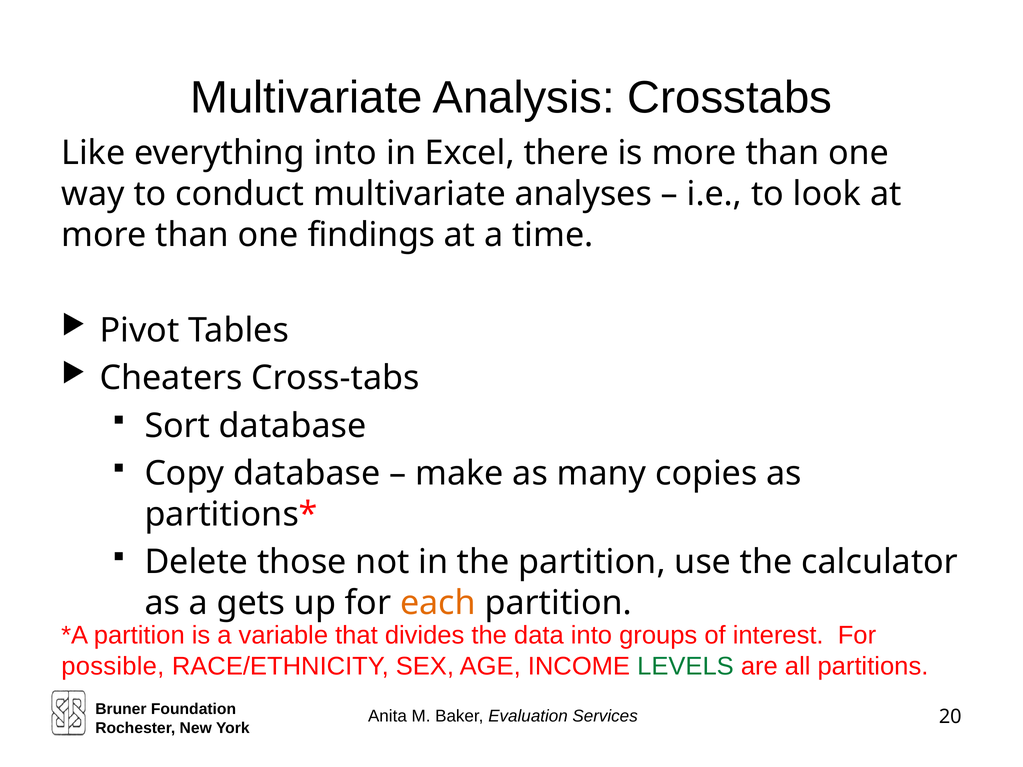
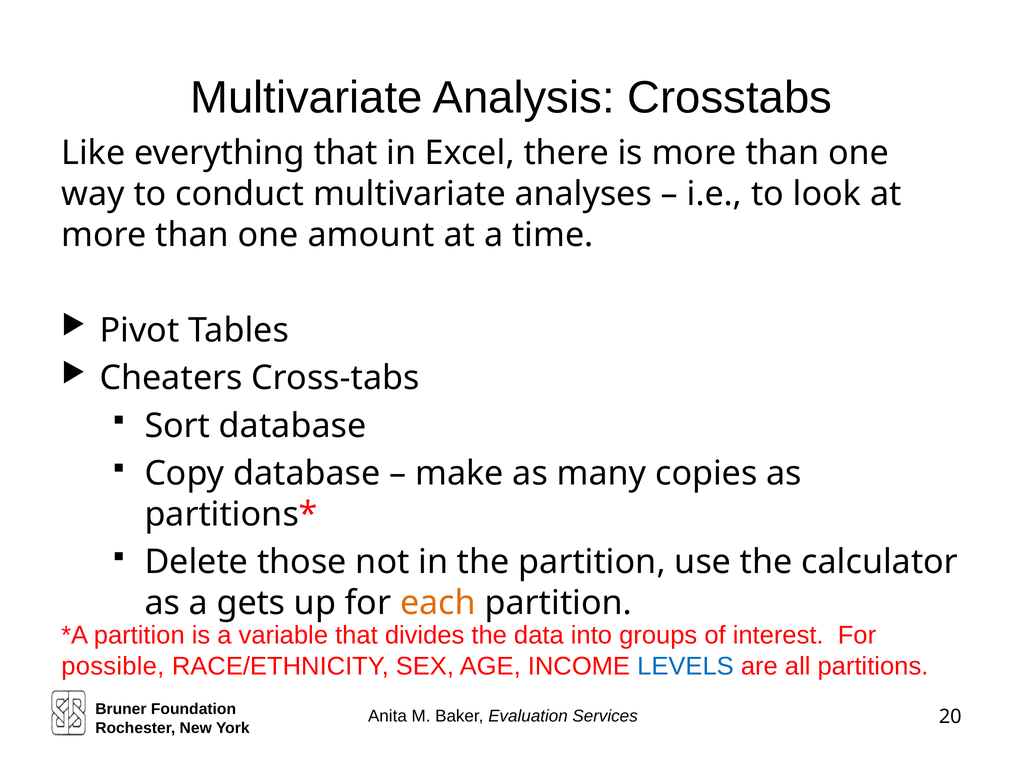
everything into: into -> that
findings: findings -> amount
LEVELS colour: green -> blue
